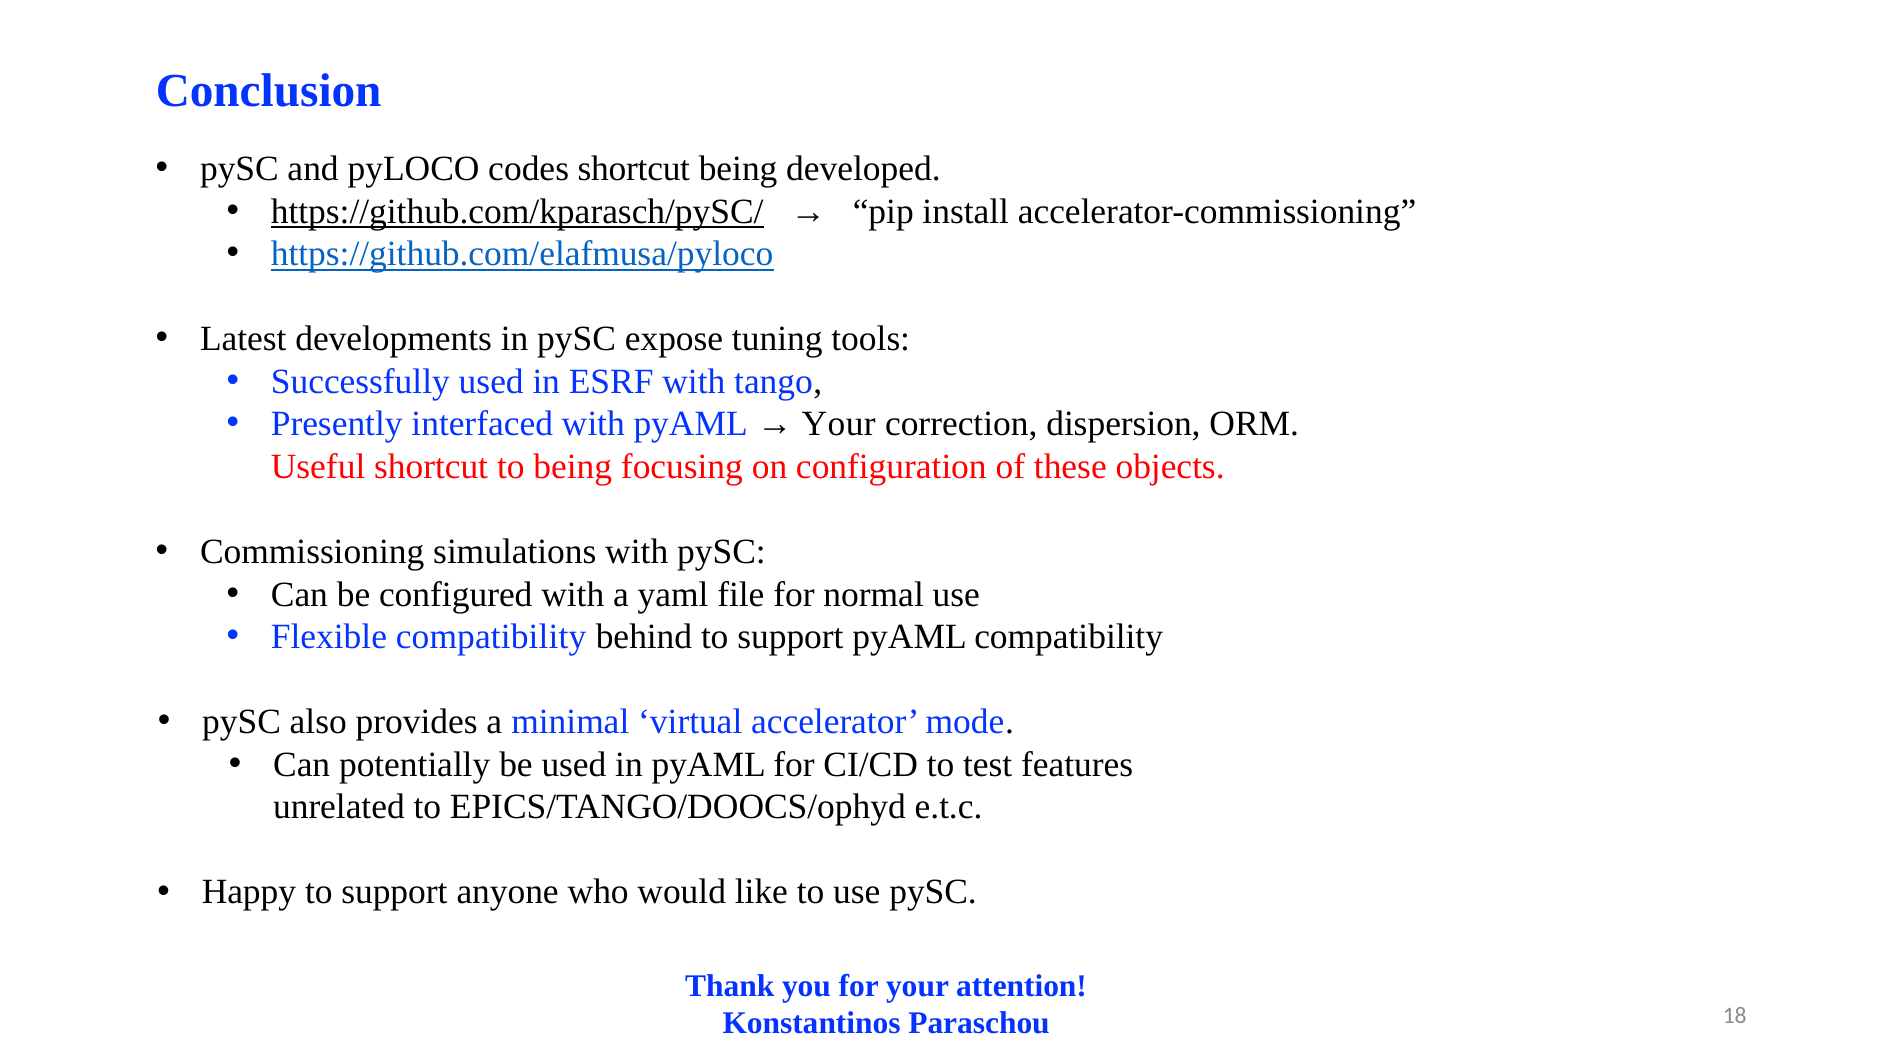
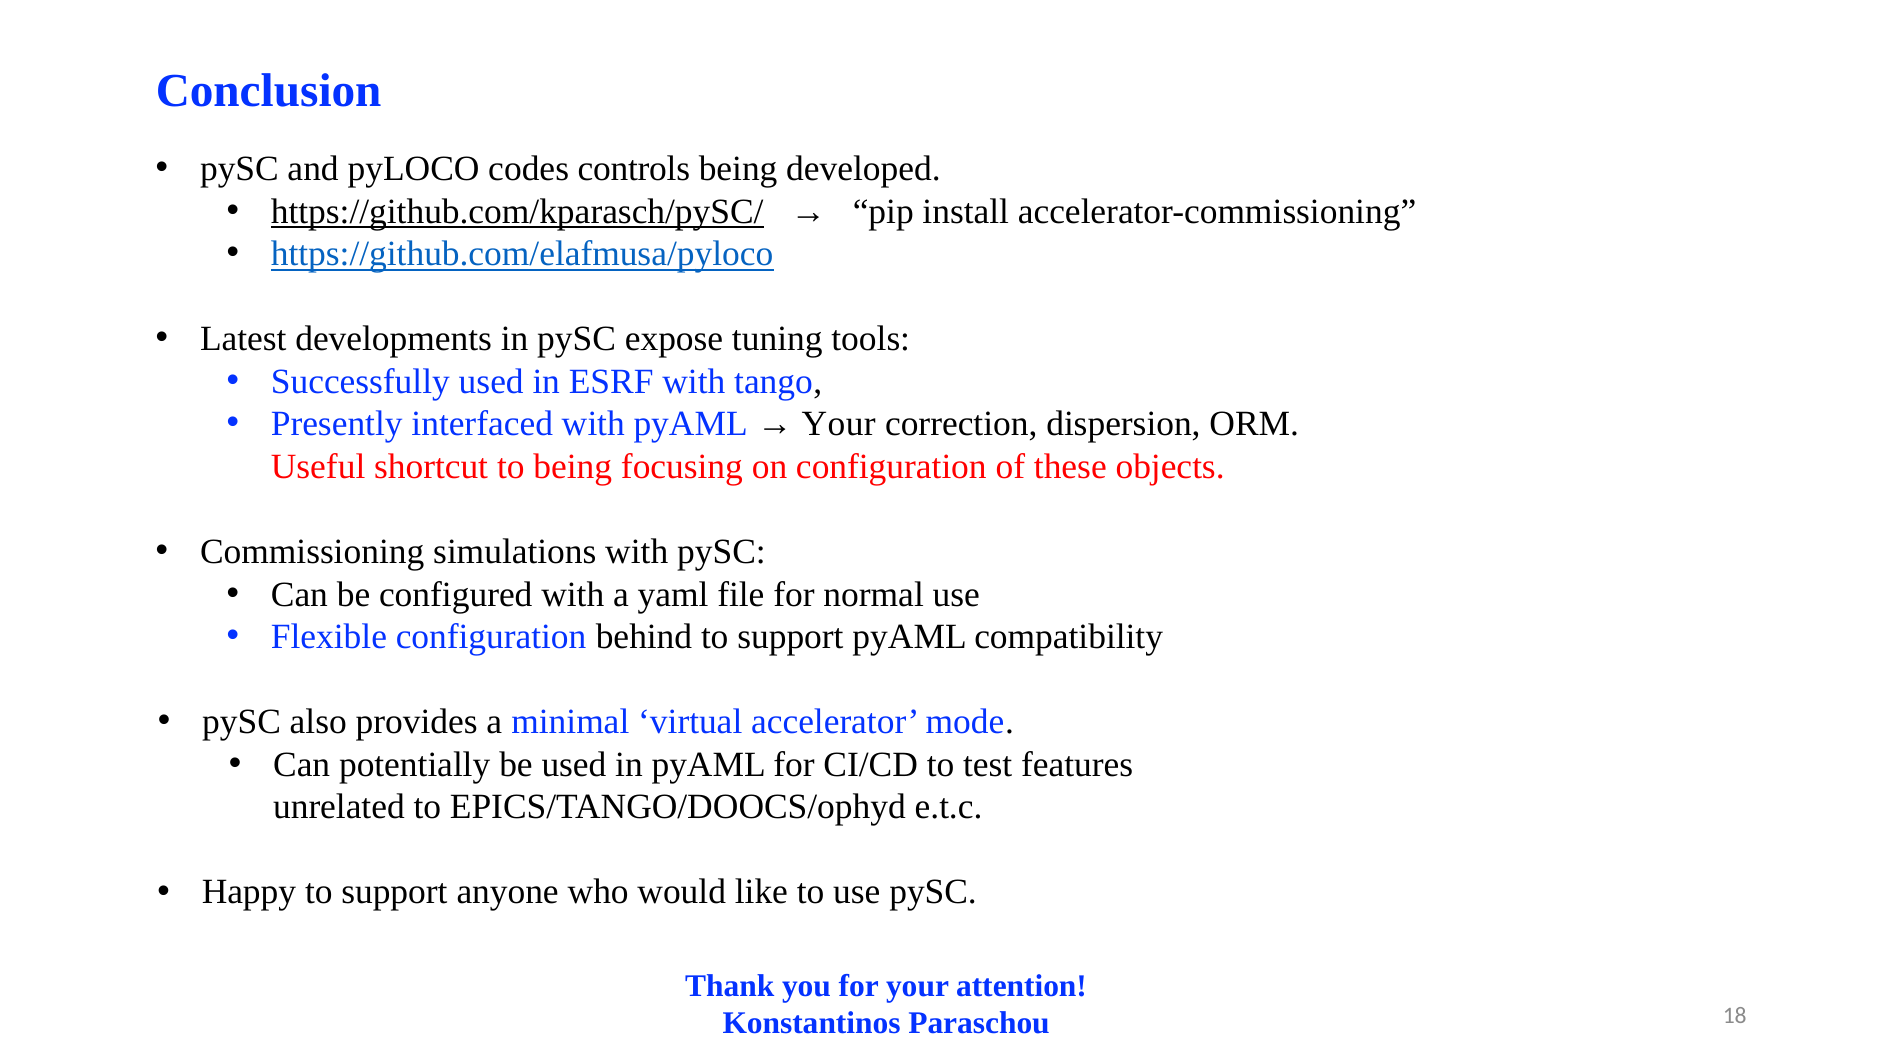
codes shortcut: shortcut -> controls
Flexible compatibility: compatibility -> configuration
